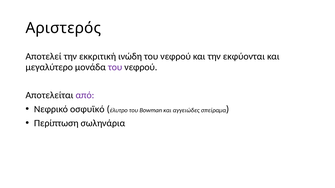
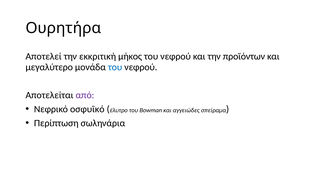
Αριστερός: Αριστερός -> Ουρητήρα
ινώδη: ινώδη -> μήκος
εκφύονται: εκφύονται -> προϊόντων
του at (115, 67) colour: purple -> blue
